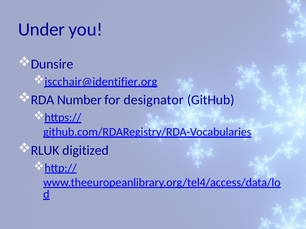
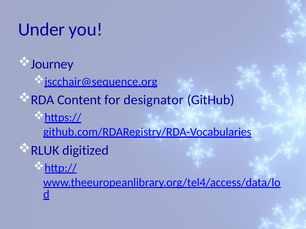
Dunsire: Dunsire -> Journey
jscchair@identifier.org: jscchair@identifier.org -> jscchair@sequence.org
Number: Number -> Content
